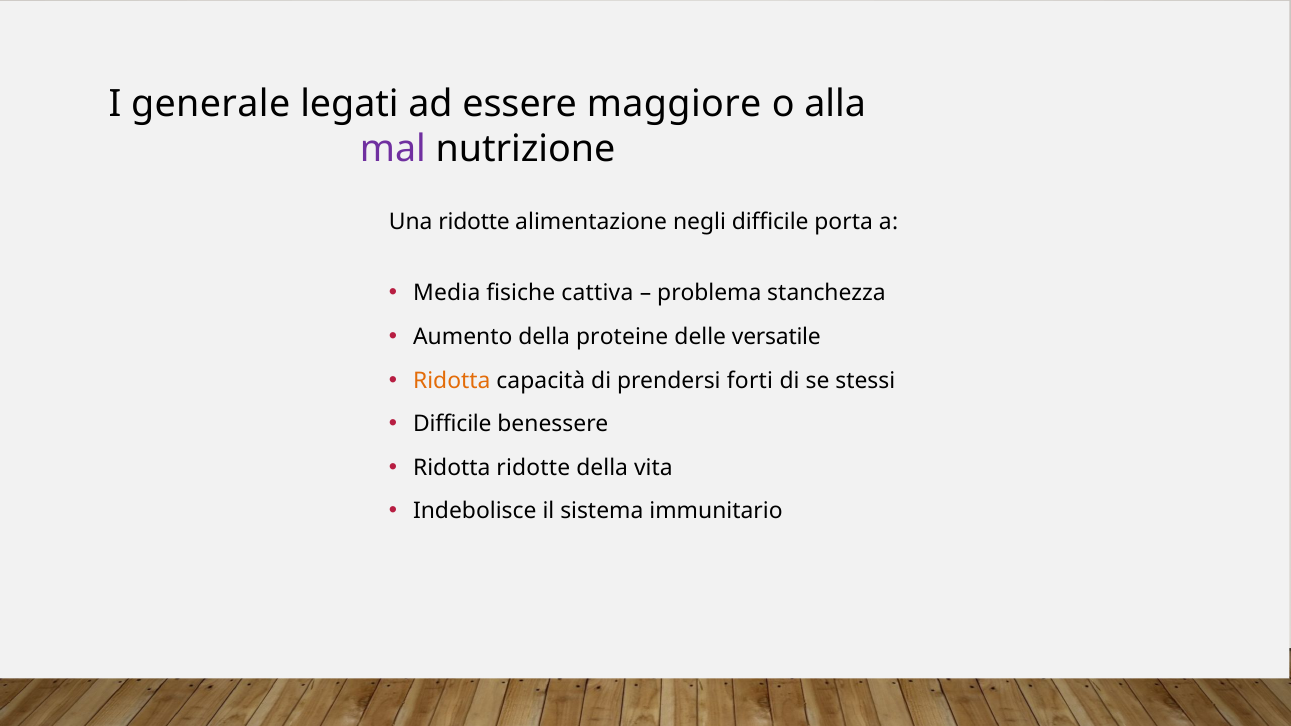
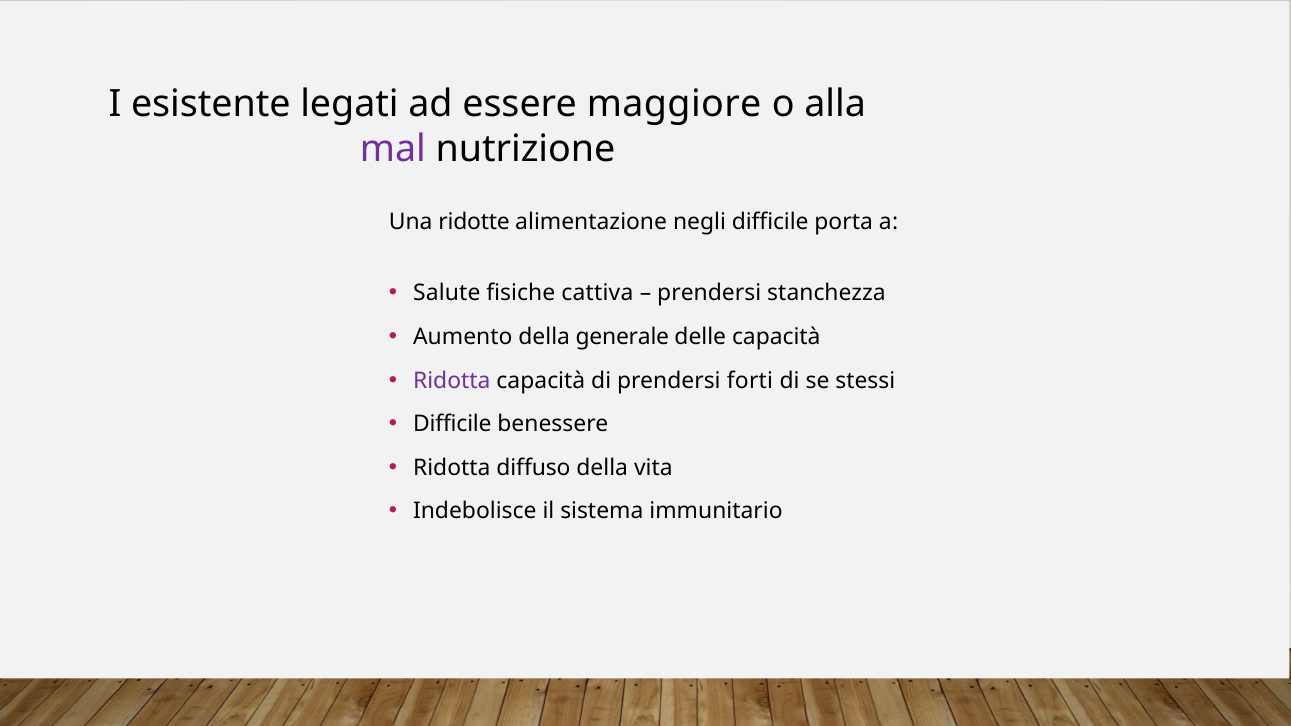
generale: generale -> esistente
Media: Media -> Salute
problema at (709, 293): problema -> prendersi
proteine: proteine -> generale
delle versatile: versatile -> capacità
Ridotta at (452, 381) colour: orange -> purple
Ridotta ridotte: ridotte -> diffuso
